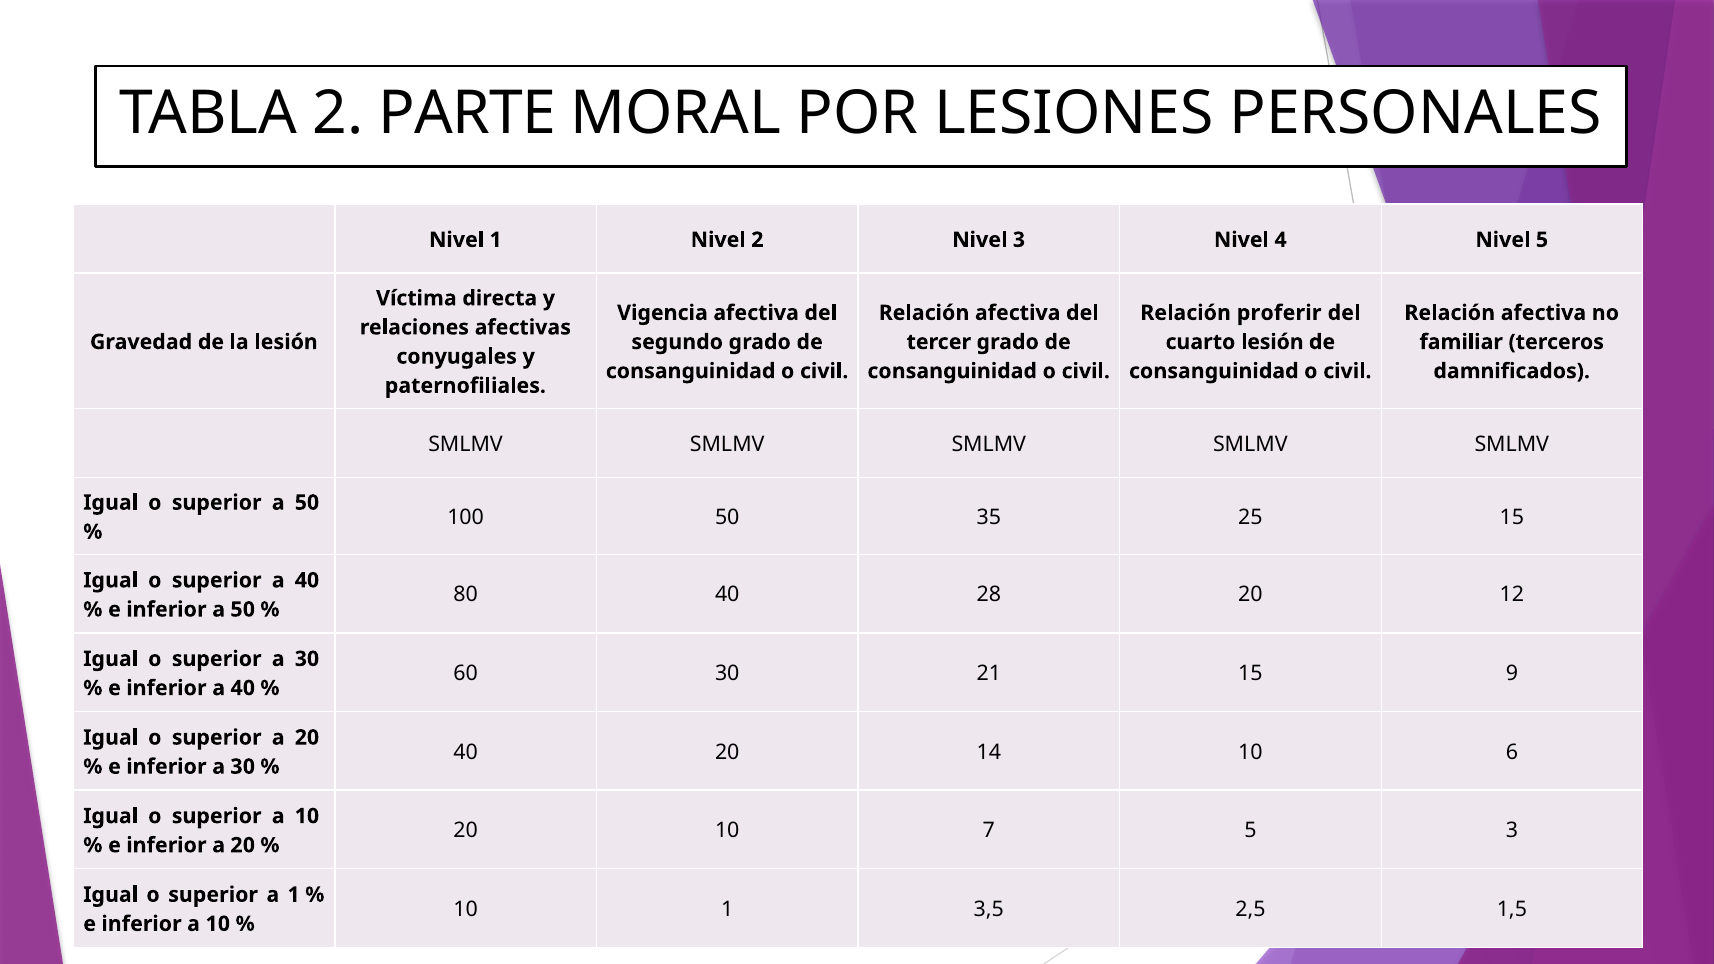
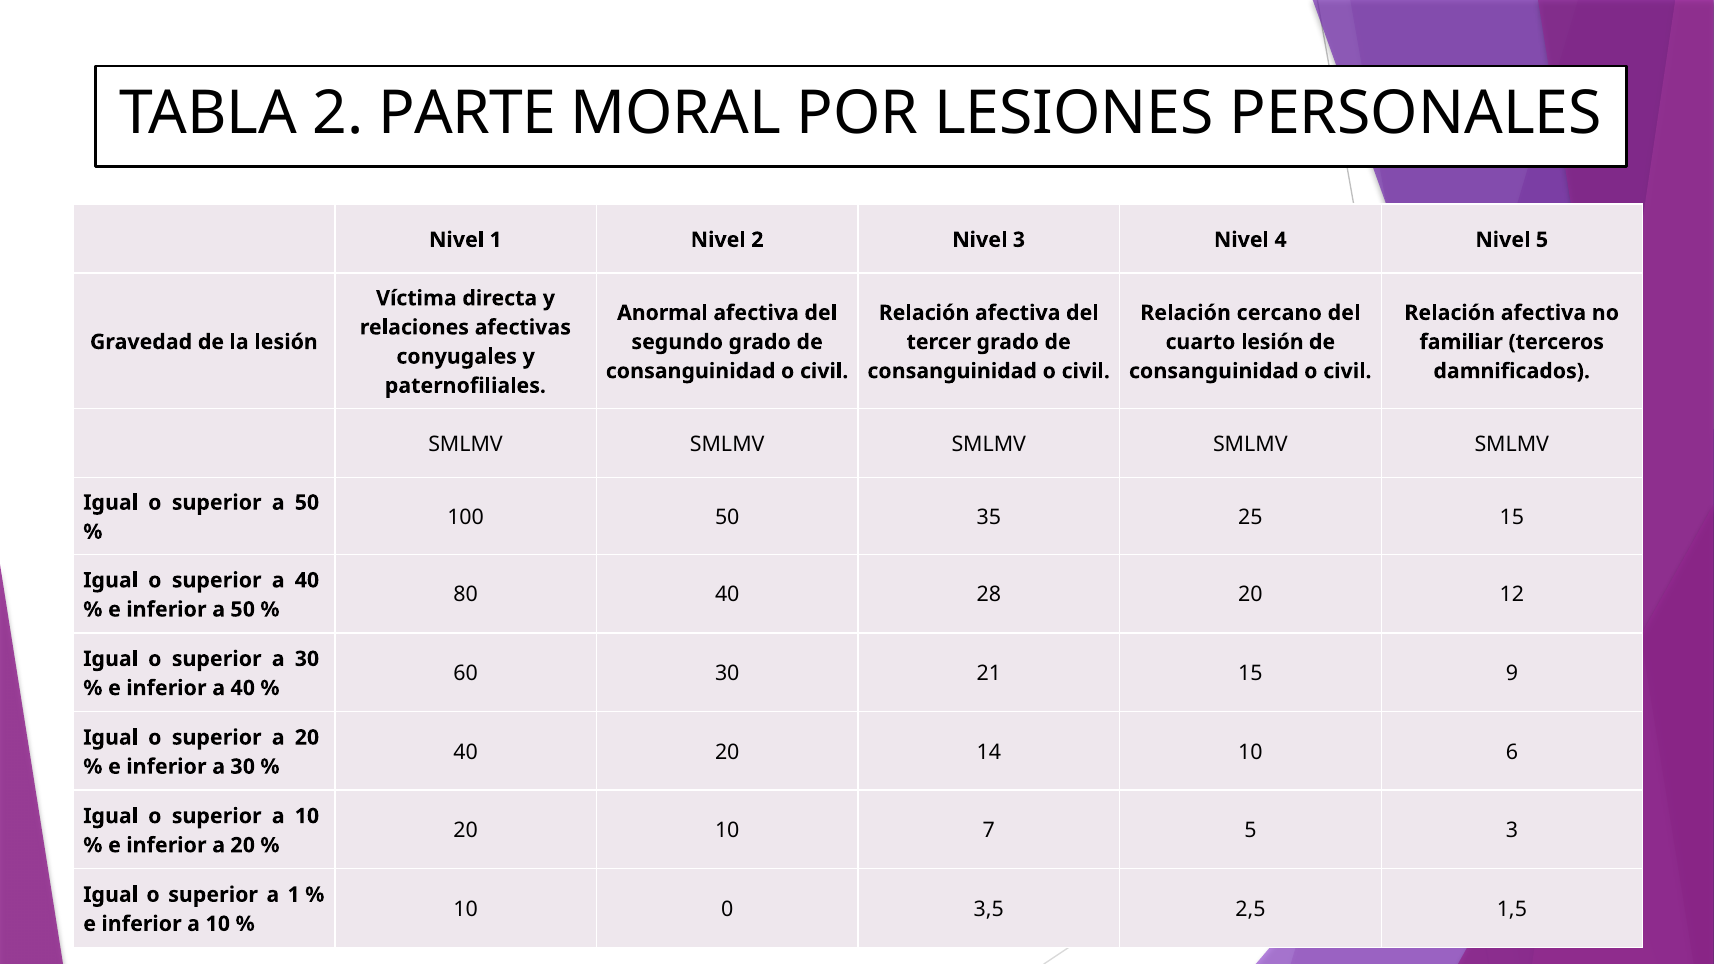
Vigencia: Vigencia -> Anormal
proferir: proferir -> cercano
10 1: 1 -> 0
